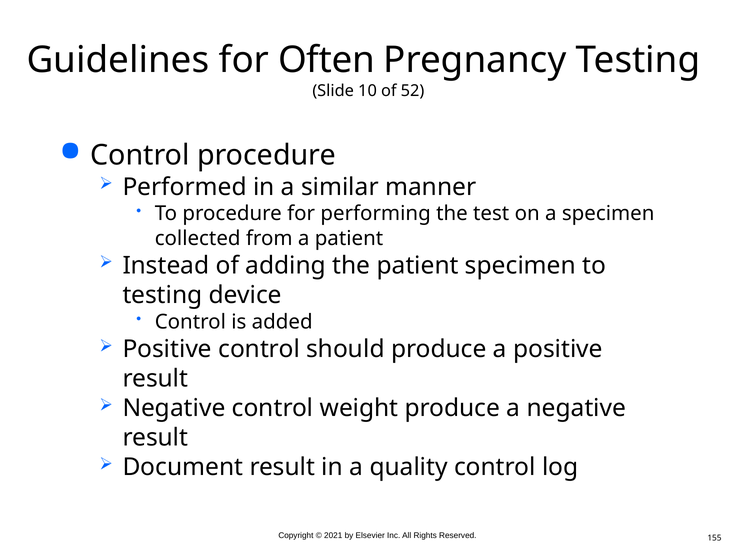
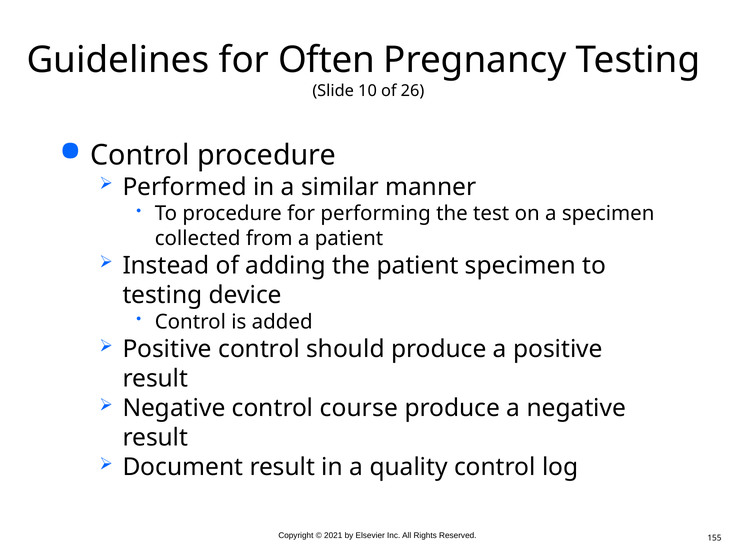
52: 52 -> 26
weight: weight -> course
